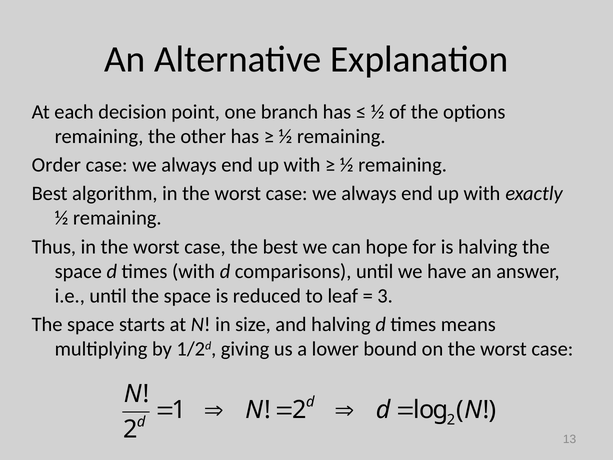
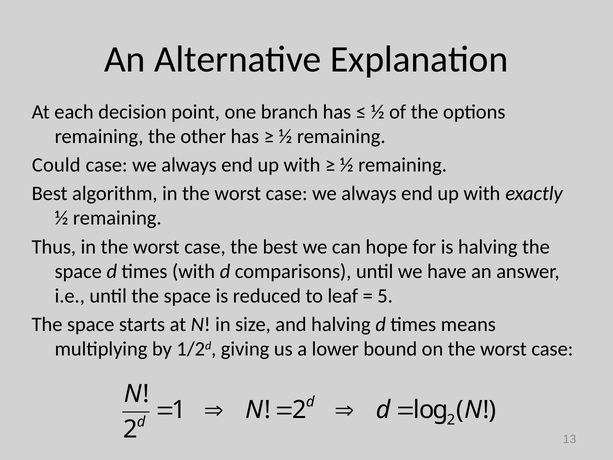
Order: Order -> Could
3: 3 -> 5
